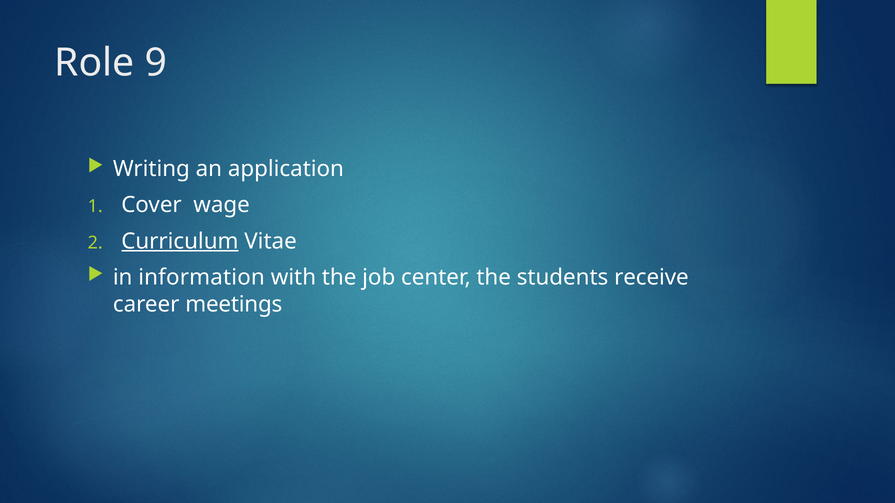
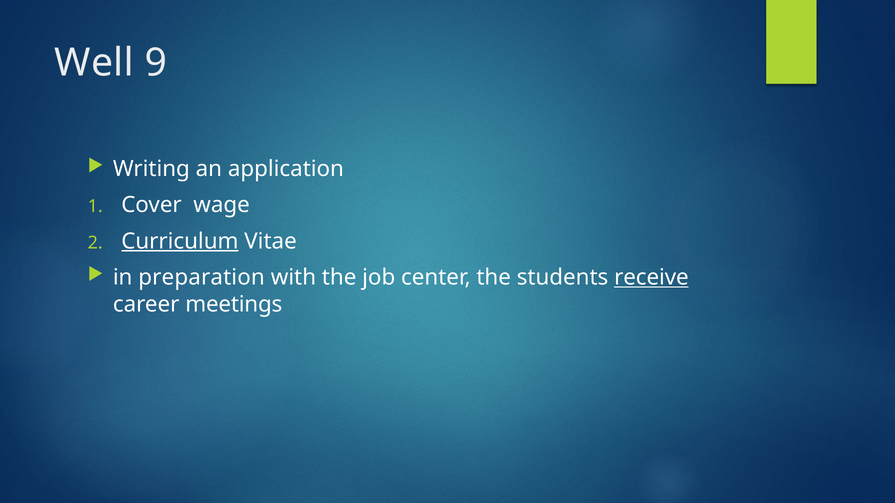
Role: Role -> Well
information: information -> preparation
receive underline: none -> present
